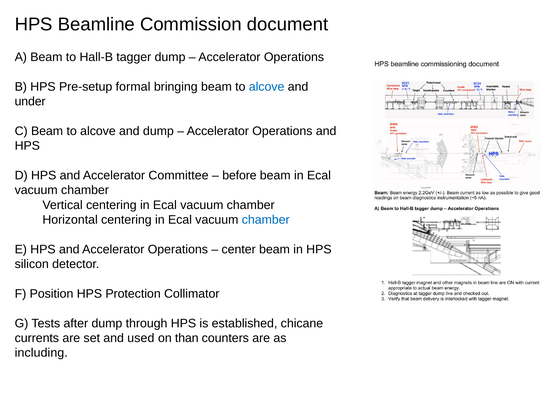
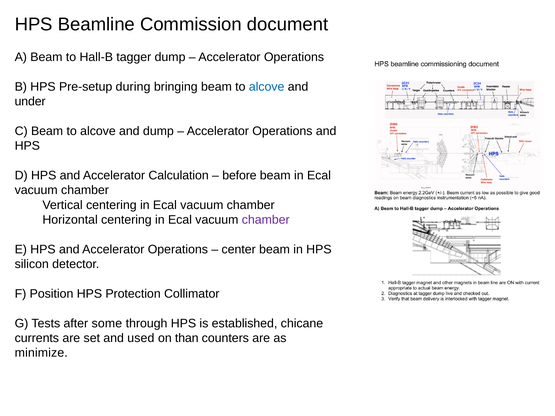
formal: formal -> during
Committee: Committee -> Calculation
chamber at (266, 220) colour: blue -> purple
after dump: dump -> some
including: including -> minimize
